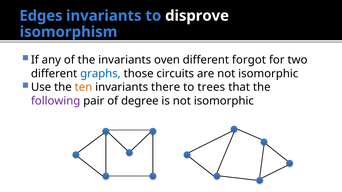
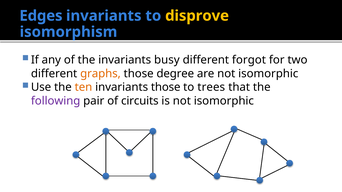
disprove colour: white -> yellow
oven: oven -> busy
graphs colour: blue -> orange
circuits: circuits -> degree
invariants there: there -> those
degree: degree -> circuits
